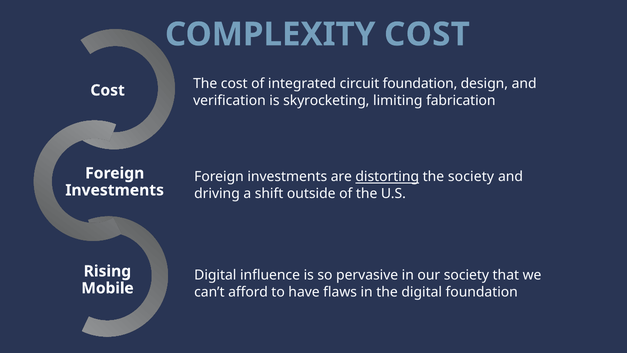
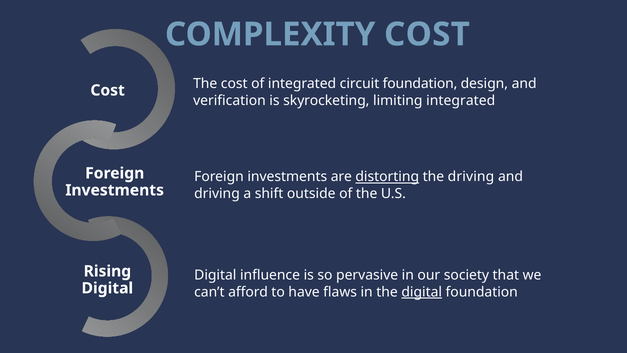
limiting fabrication: fabrication -> integrated
the society: society -> driving
Mobile at (107, 288): Mobile -> Digital
digital at (422, 292) underline: none -> present
